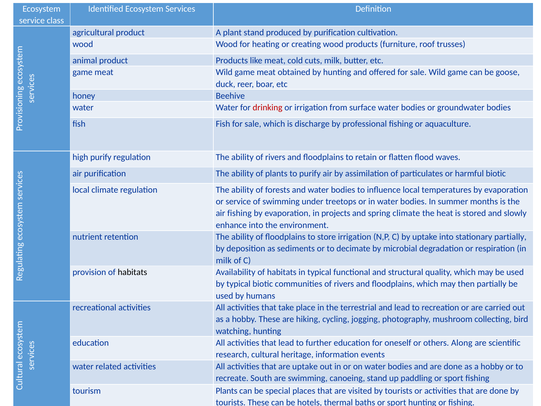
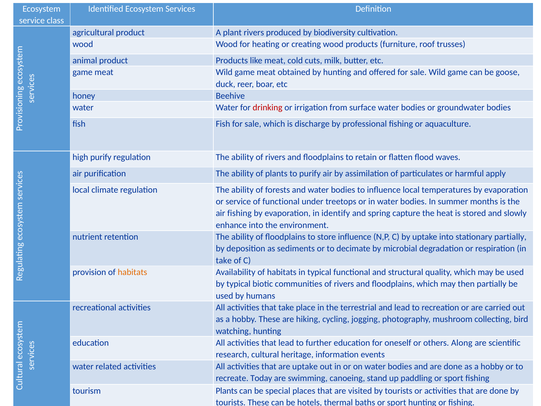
plant stand: stand -> rivers
by purification: purification -> biodiversity
harmful biotic: biotic -> apply
of swimming: swimming -> functional
projects: projects -> identify
spring climate: climate -> capture
store irrigation: irrigation -> influence
milk at (224, 260): milk -> take
habitats at (132, 272) colour: black -> orange
South: South -> Today
